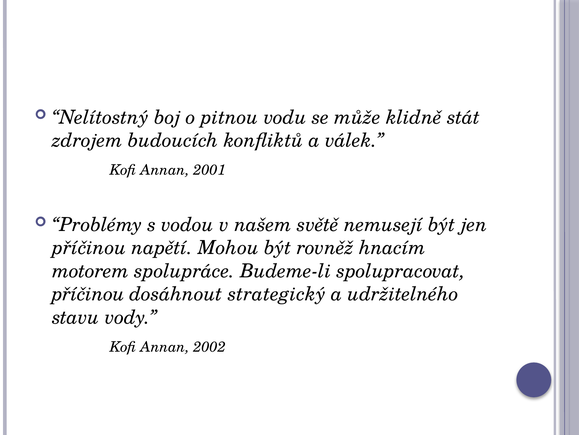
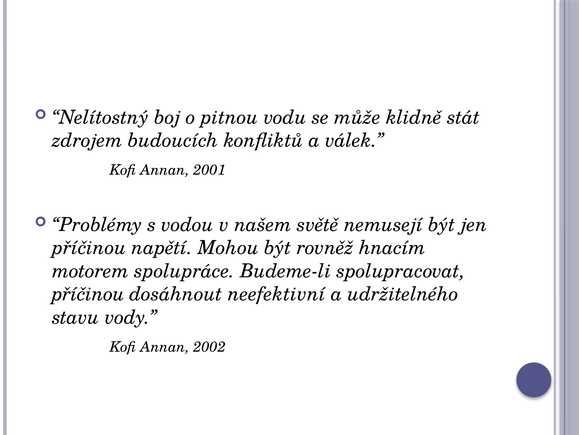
strategický: strategický -> neefektivní
